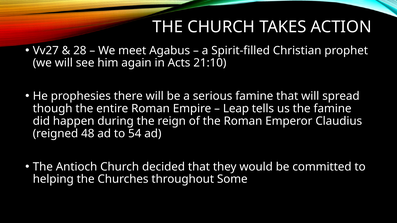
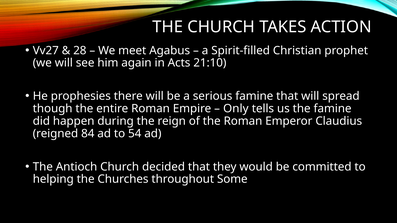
Leap: Leap -> Only
48: 48 -> 84
